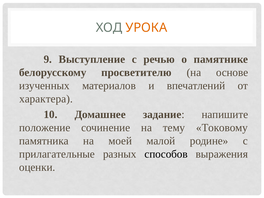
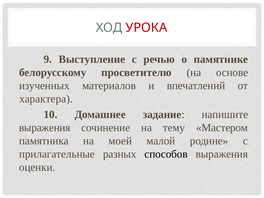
УРОКА colour: orange -> red
положение at (45, 128): положение -> выражения
Токовому: Токовому -> Мастером
